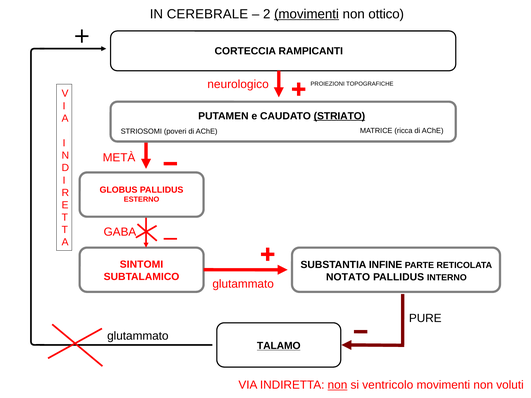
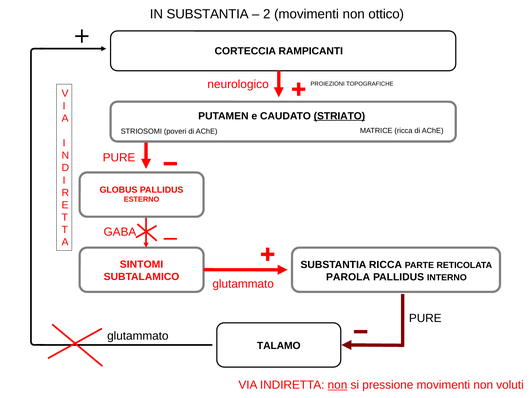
IN CEREBRALE: CEREBRALE -> SUBSTANTIA
movimenti at (307, 14) underline: present -> none
METÀ at (119, 158): METÀ -> PURE
SUBSTANTIA INFINE: INFINE -> RICCA
NOTATO: NOTATO -> PAROLA
TALAMO underline: present -> none
ventricolo: ventricolo -> pressione
